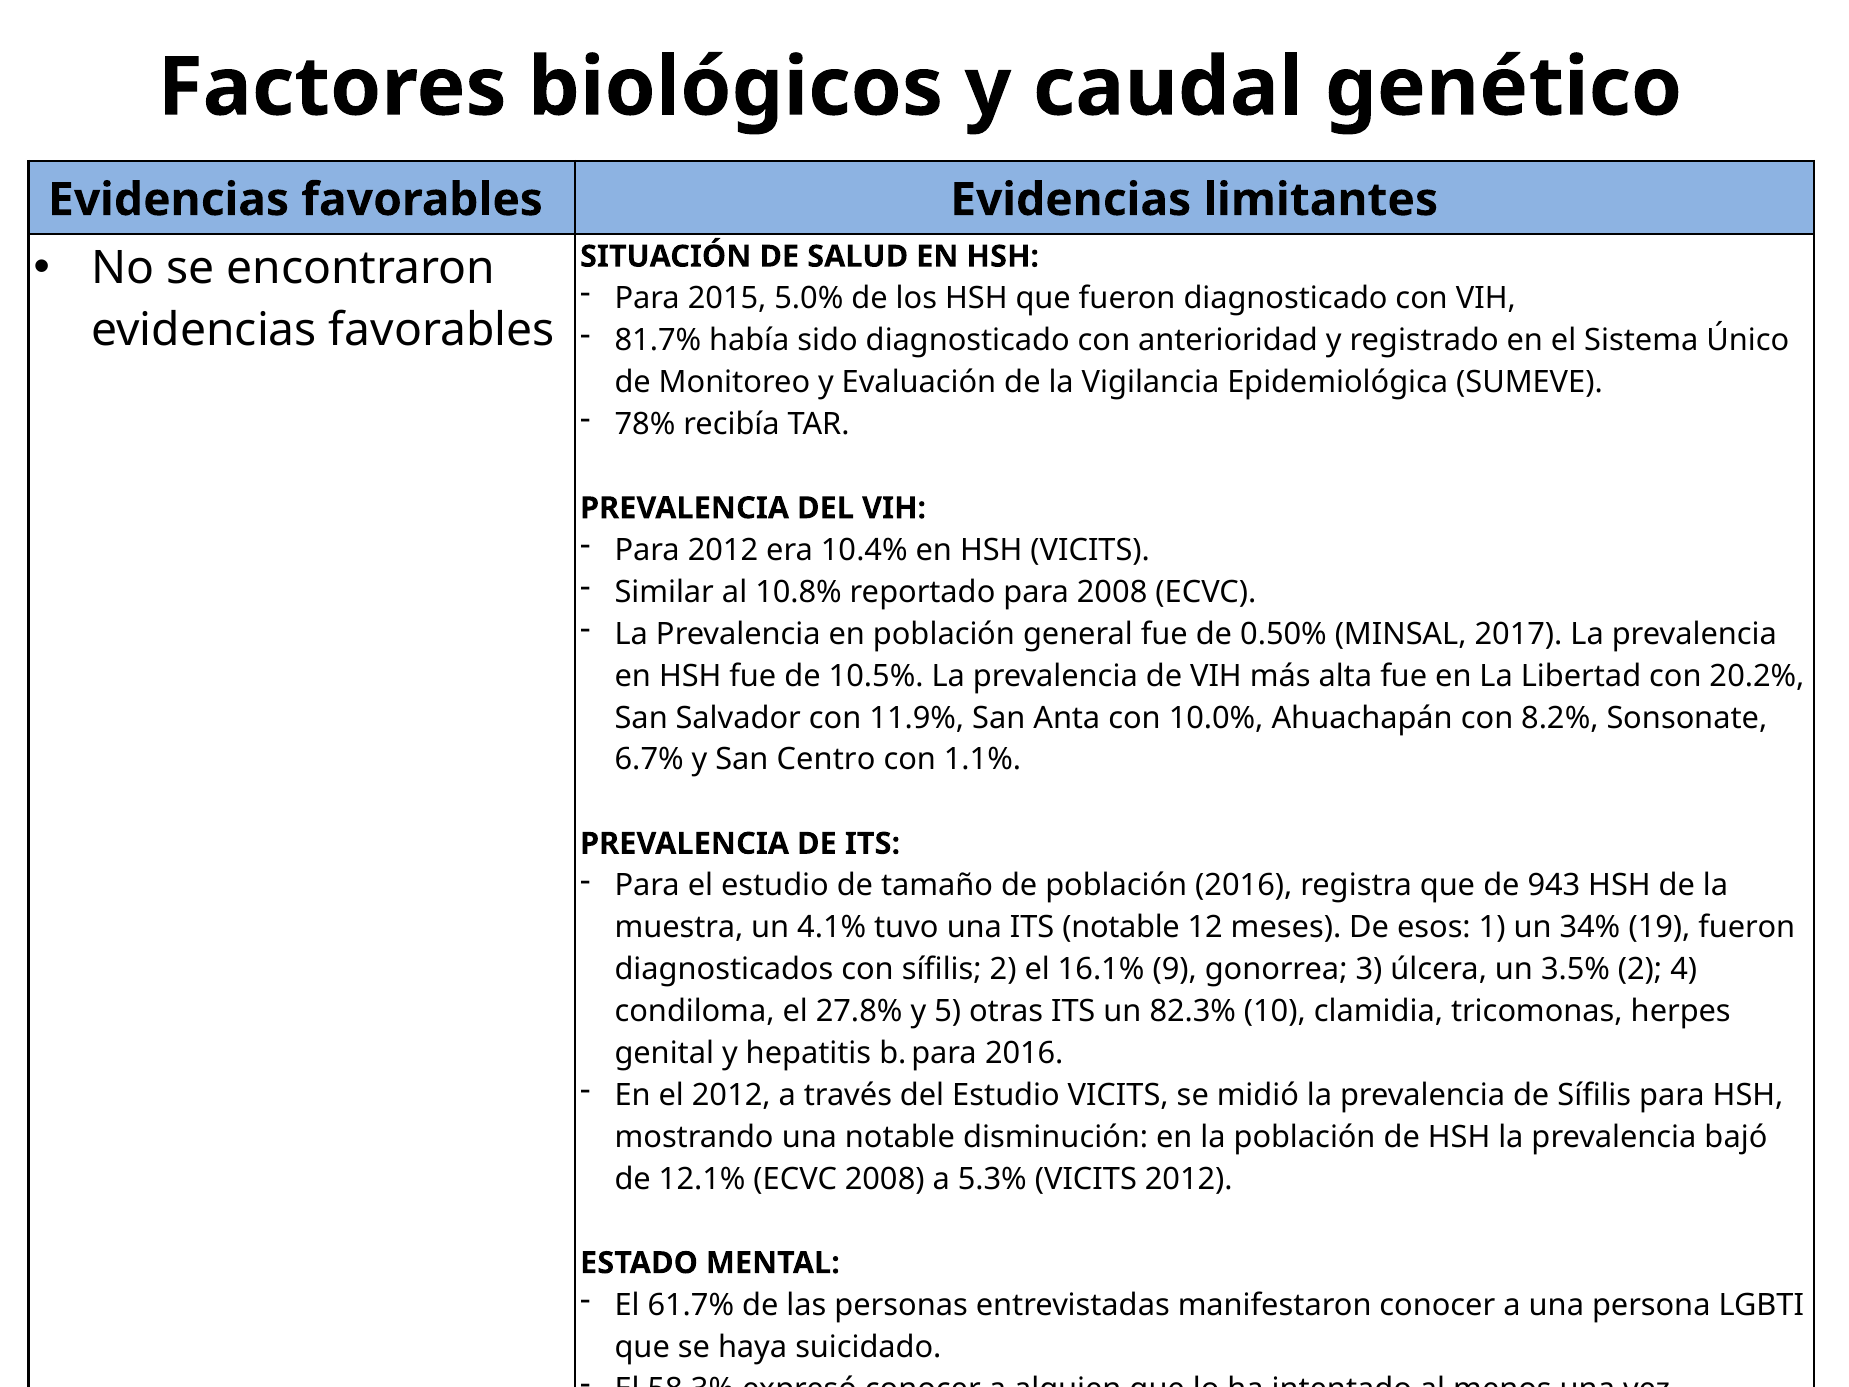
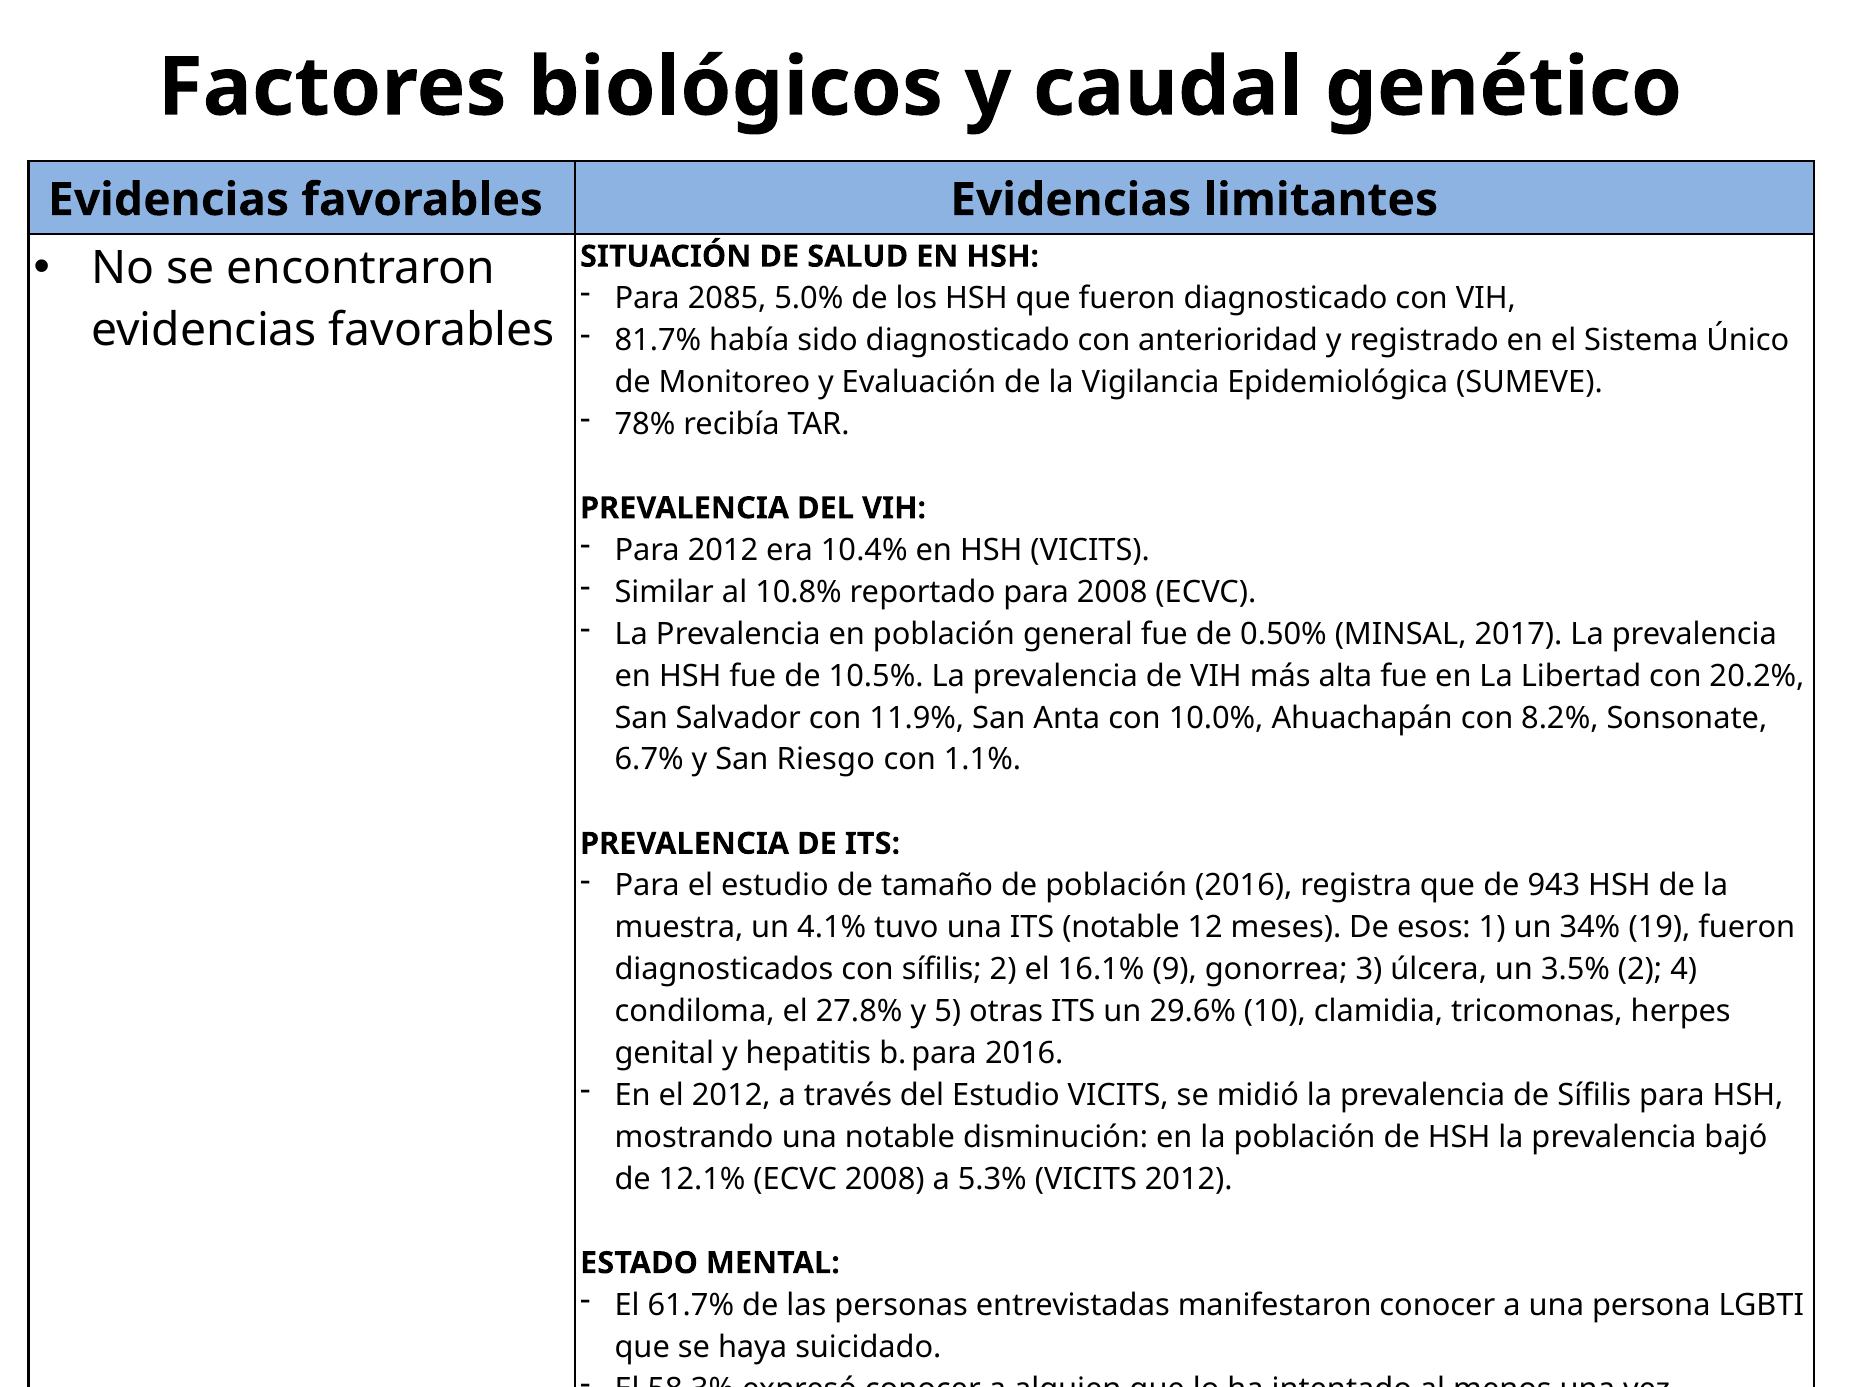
2015: 2015 -> 2085
Centro: Centro -> Riesgo
82.3%: 82.3% -> 29.6%
